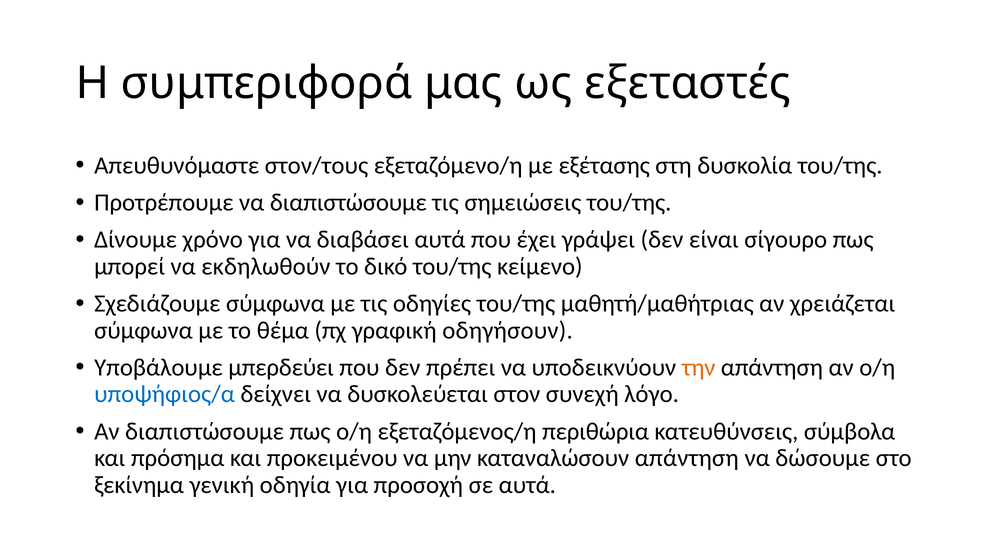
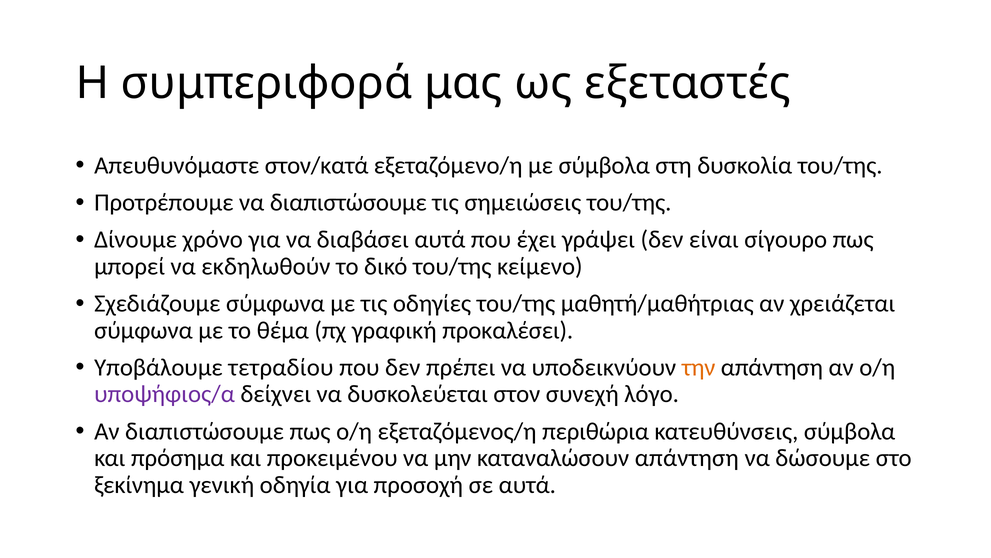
στον/τους: στον/τους -> στον/κατά
με εξέτασης: εξέτασης -> σύμβολα
οδηγήσουν: οδηγήσουν -> προκαλέσει
μπερδεύει: μπερδεύει -> τετραδίου
υποψήφιος/α colour: blue -> purple
